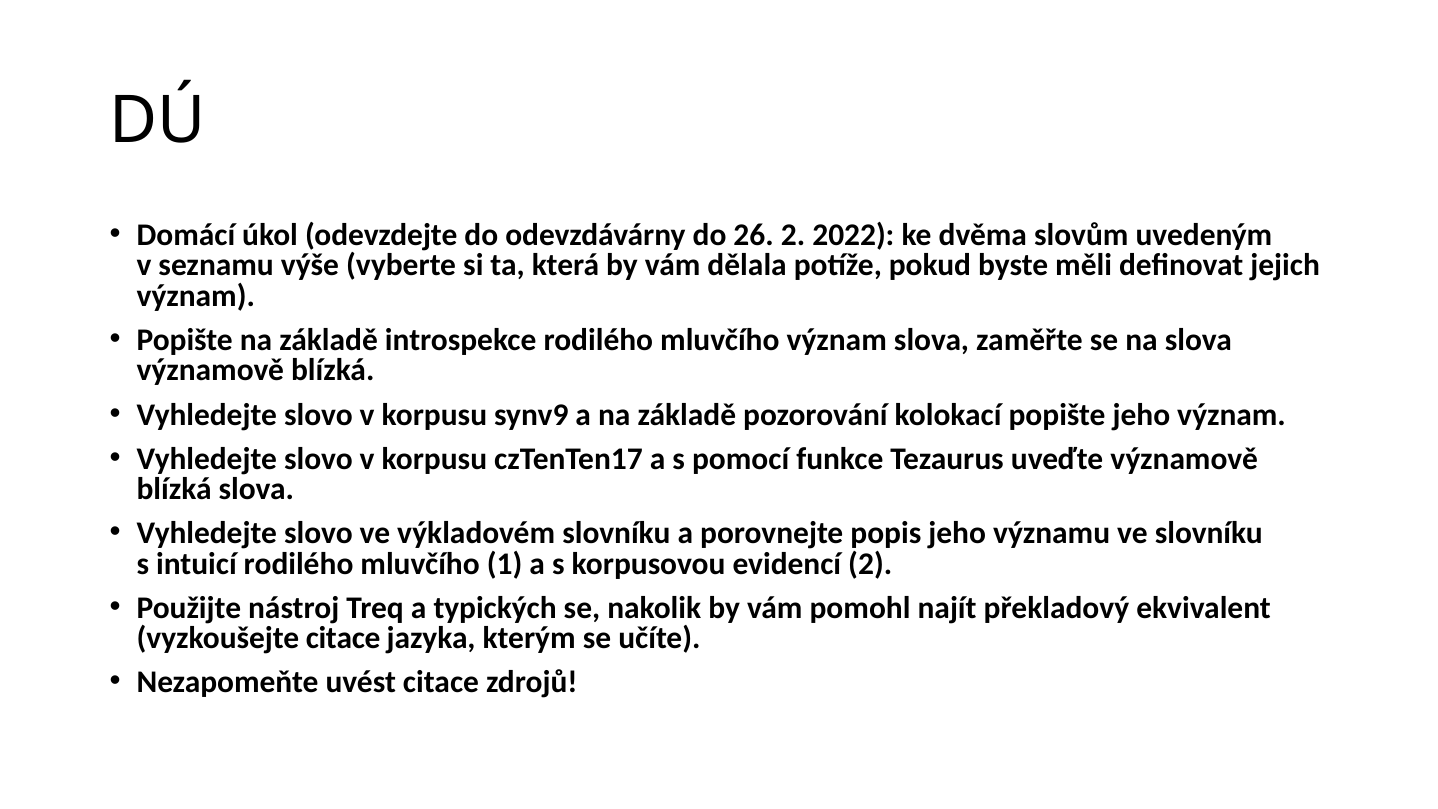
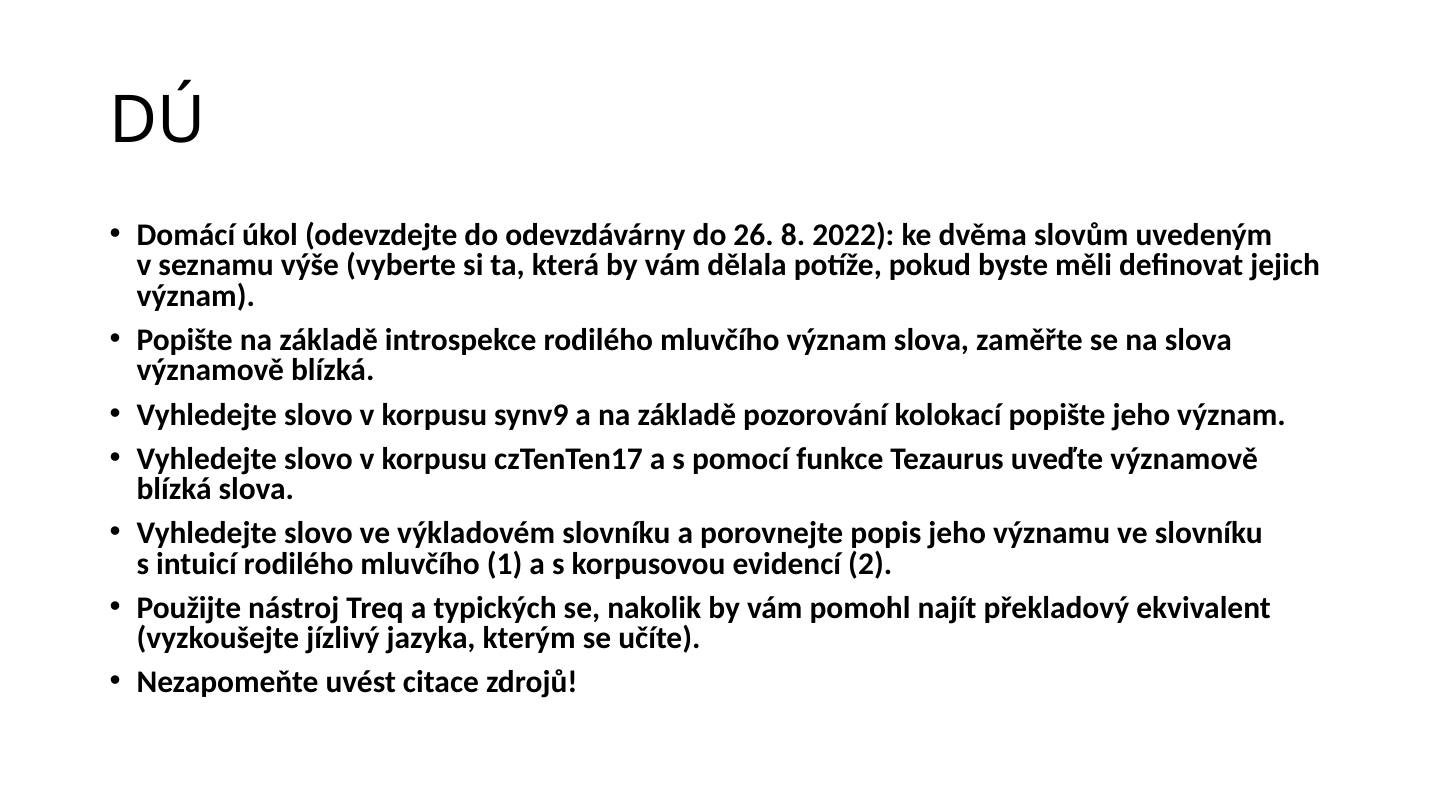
26 2: 2 -> 8
vyzkoušejte citace: citace -> jízlivý
